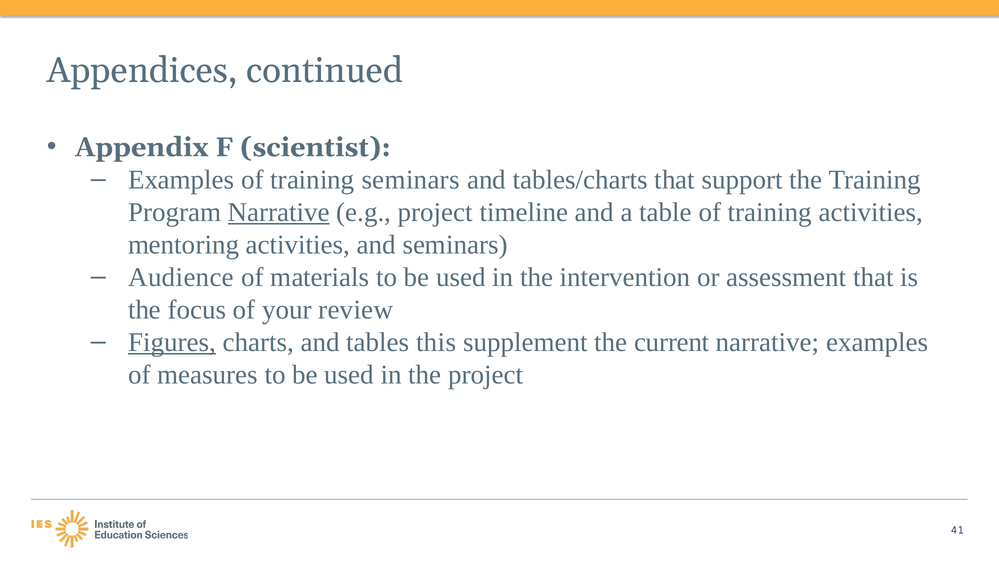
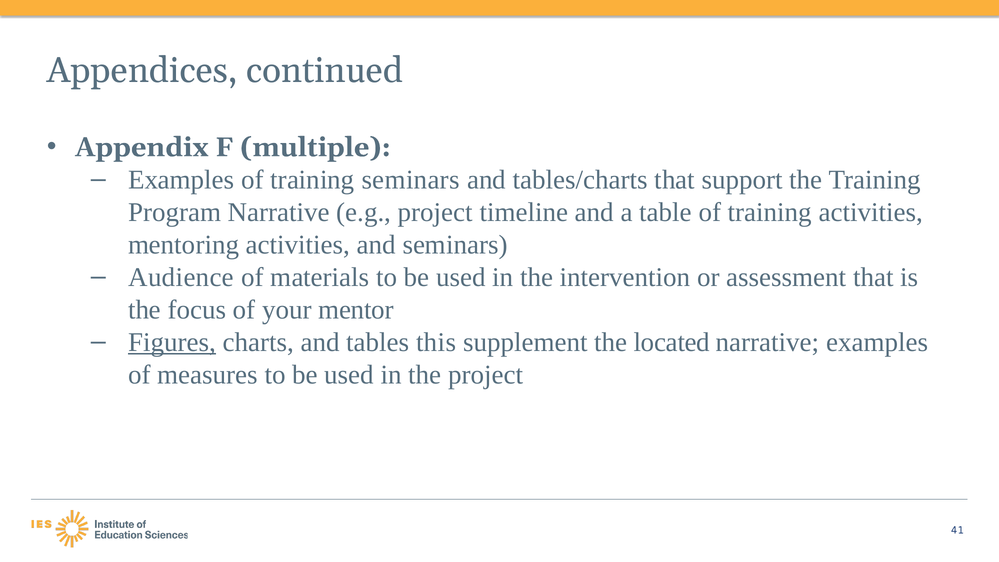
scientist: scientist -> multiple
Narrative at (279, 212) underline: present -> none
review: review -> mentor
current: current -> located
